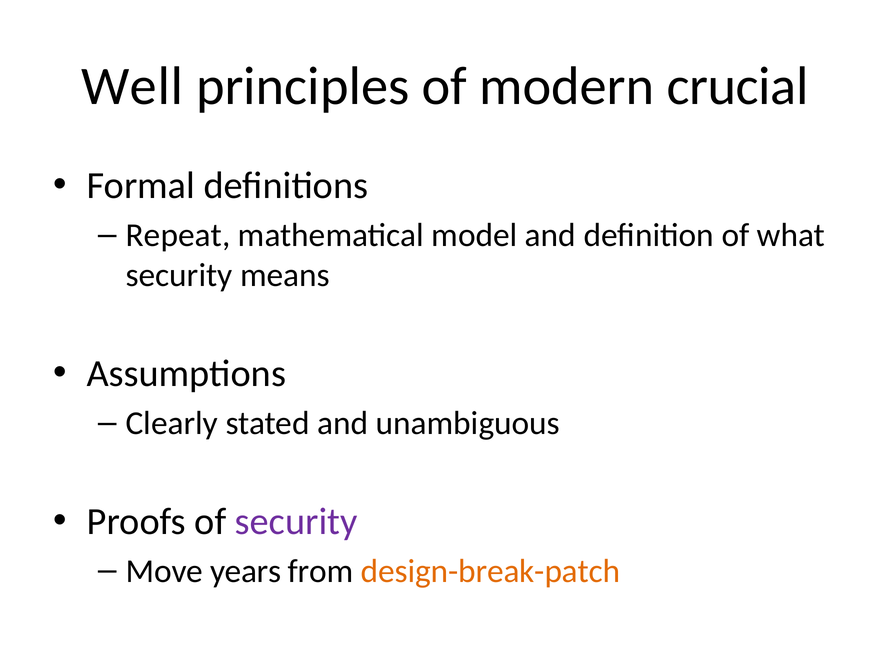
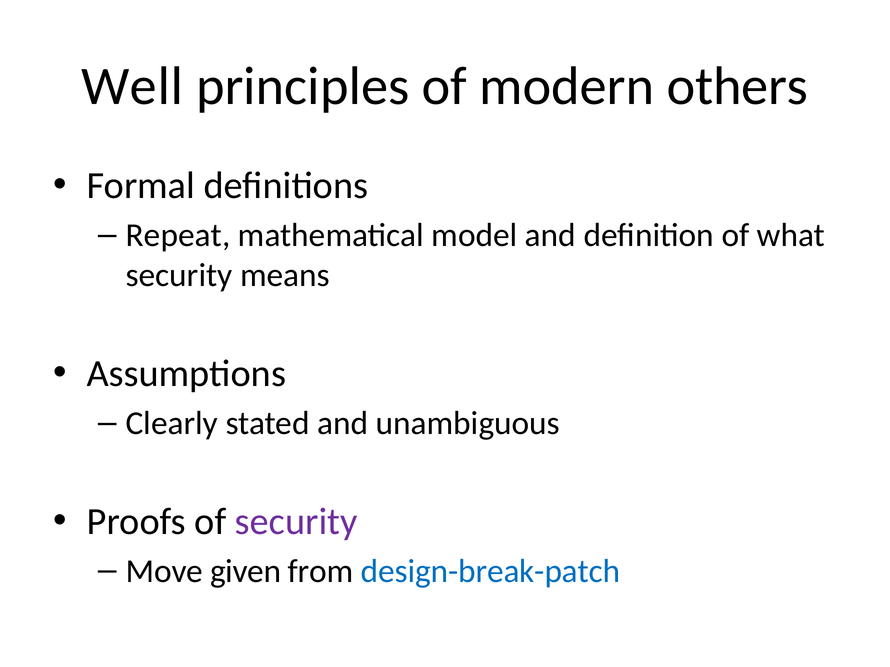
crucial: crucial -> others
years: years -> given
design-break-patch colour: orange -> blue
